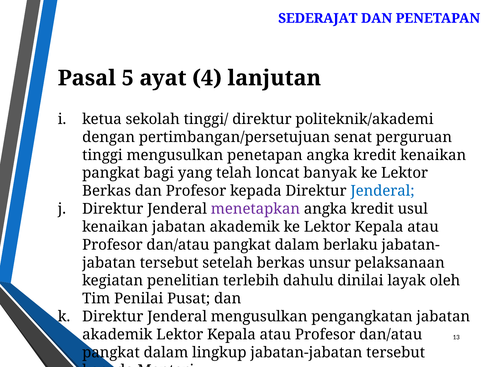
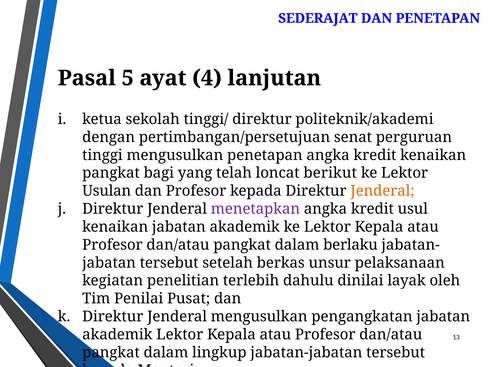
banyak: banyak -> berikut
Berkas at (107, 191): Berkas -> Usulan
Jenderal at (382, 191) colour: blue -> orange
